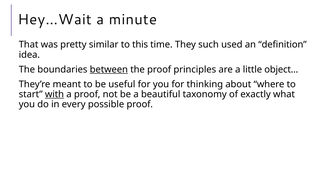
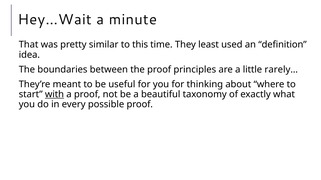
such: such -> least
between underline: present -> none
object…: object… -> rarely…
